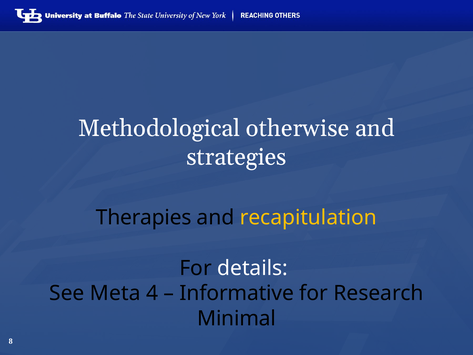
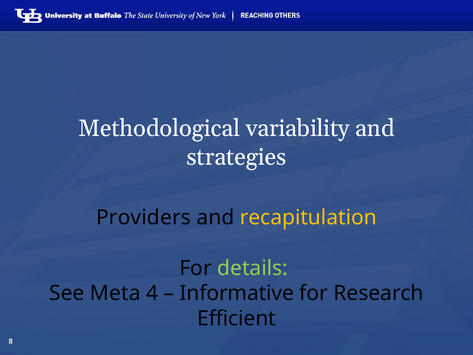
otherwise: otherwise -> variability
Therapies: Therapies -> Providers
details colour: white -> light green
Minimal: Minimal -> Efficient
